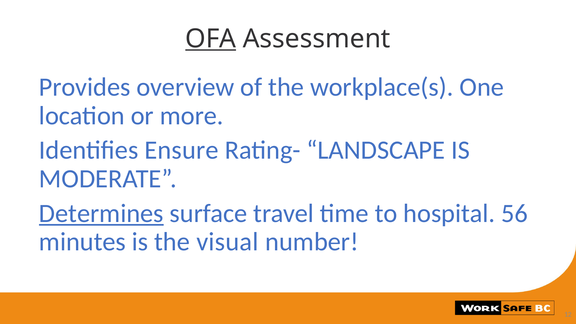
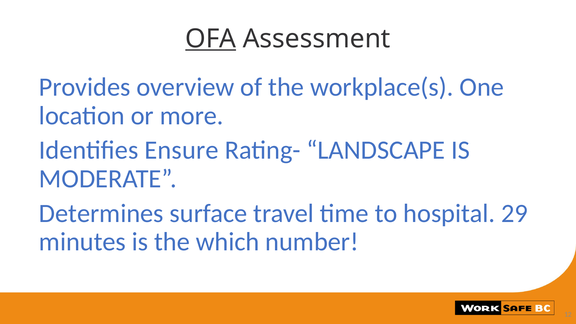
Determines underline: present -> none
56: 56 -> 29
visual: visual -> which
